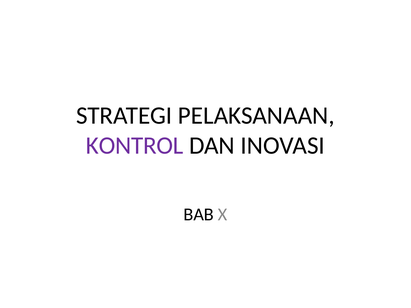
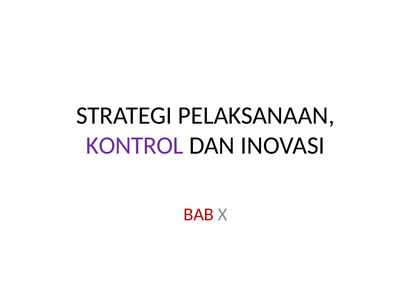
BAB colour: black -> red
